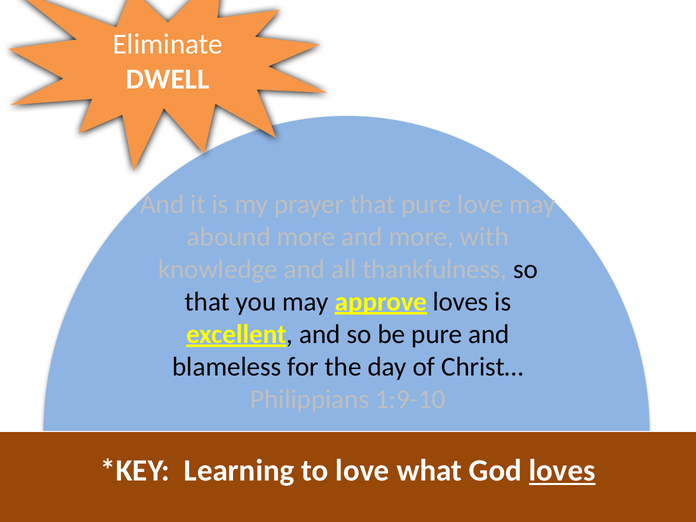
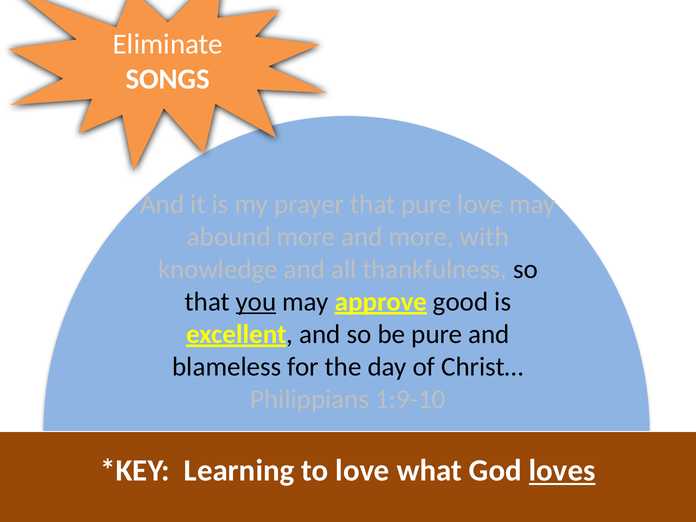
DWELL: DWELL -> SONGS
you underline: none -> present
approve loves: loves -> good
